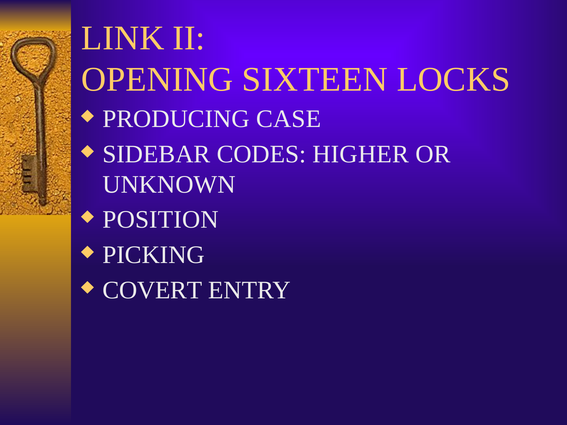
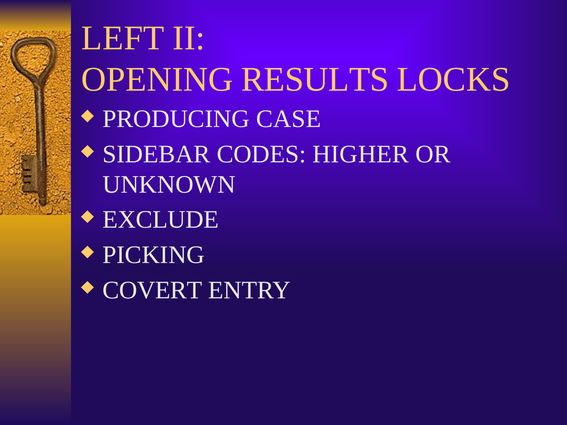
LINK: LINK -> LEFT
SIXTEEN: SIXTEEN -> RESULTS
POSITION: POSITION -> EXCLUDE
